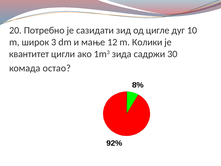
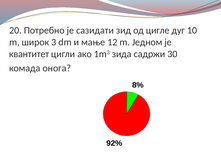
Колики: Колики -> Једном
остао: остао -> онога
